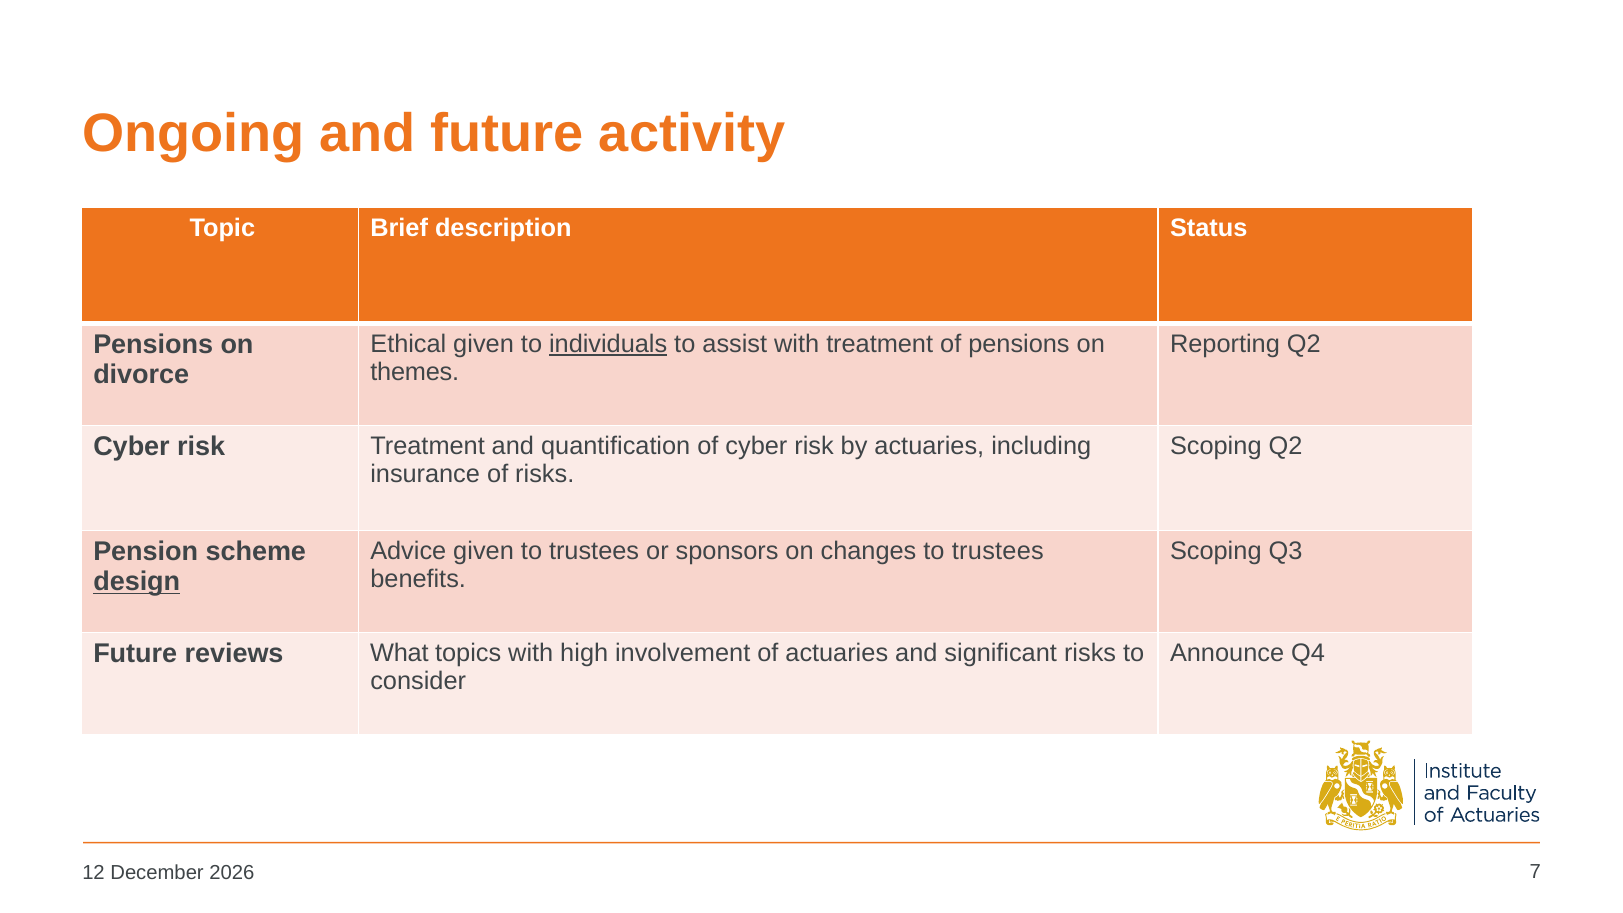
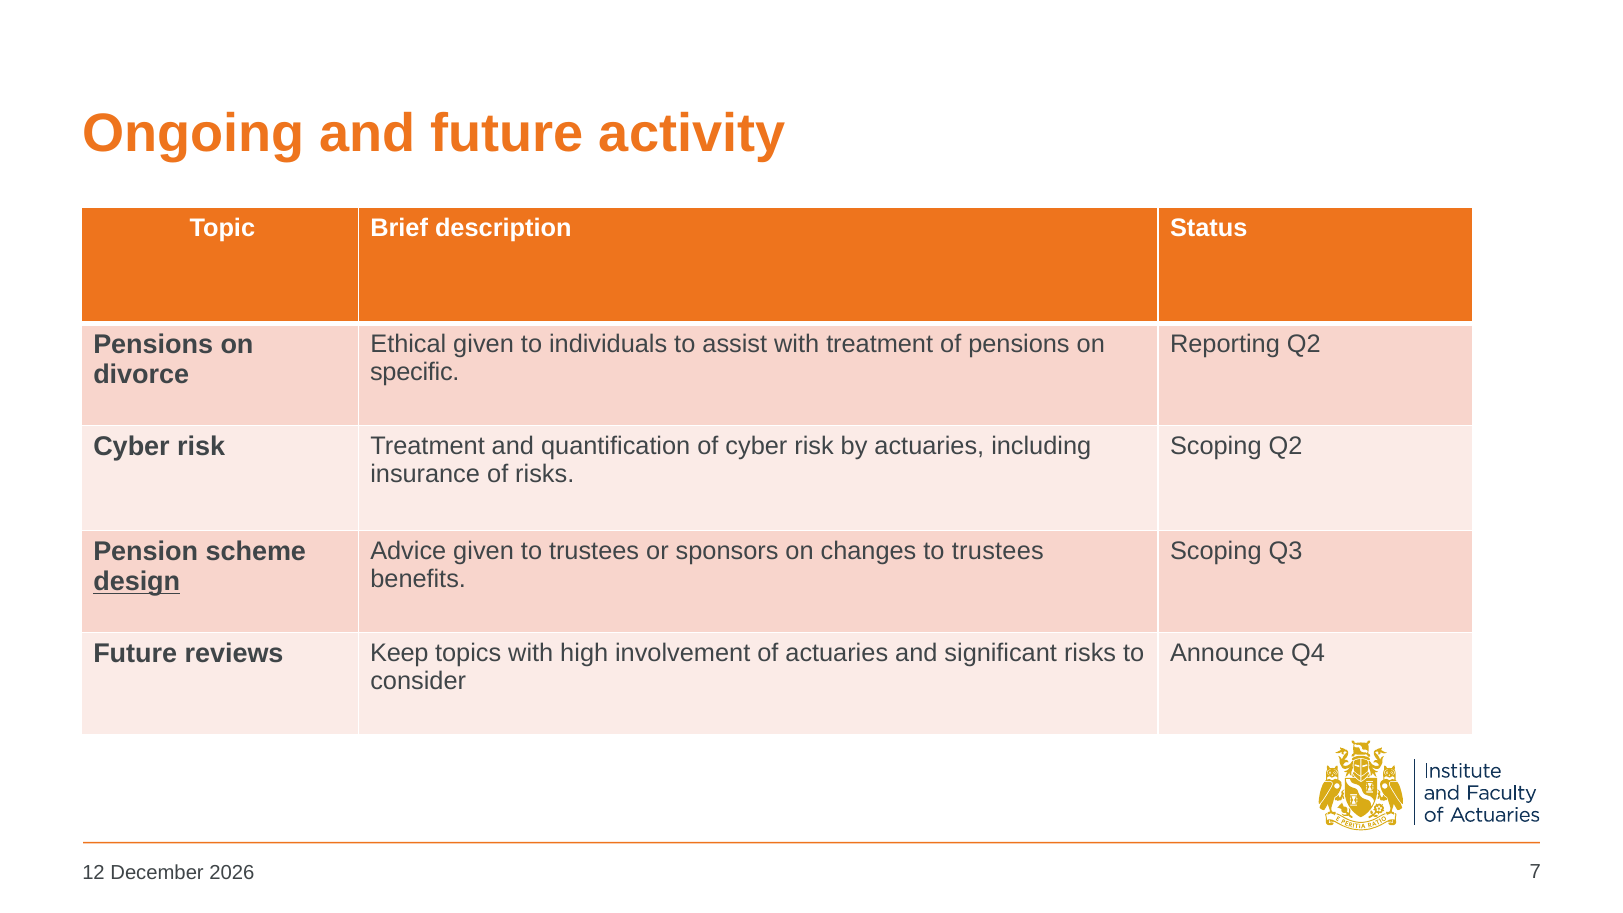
individuals underline: present -> none
themes: themes -> specific
What: What -> Keep
